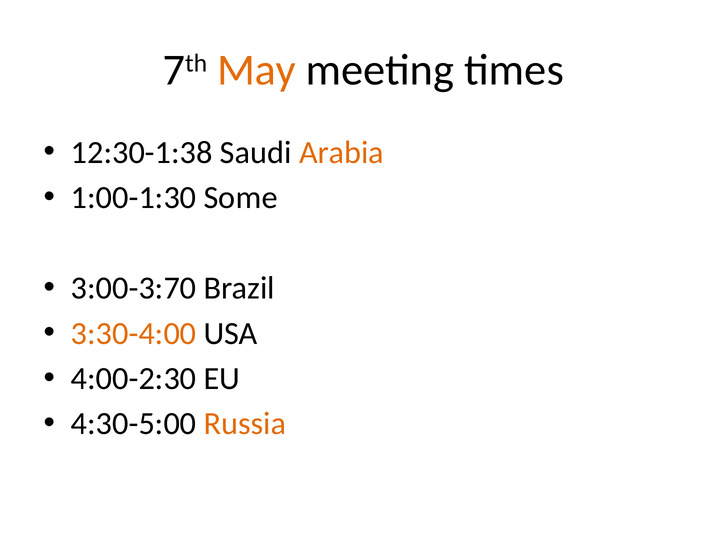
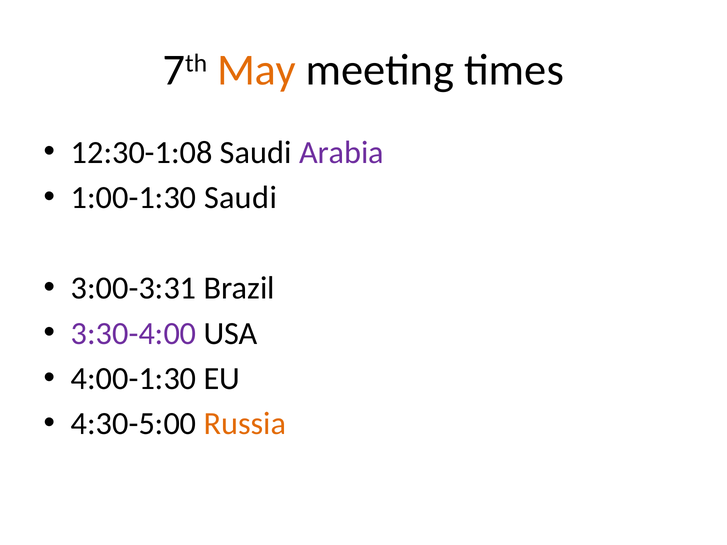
12:30-1:38: 12:30-1:38 -> 12:30-1:08
Arabia colour: orange -> purple
1:00-1:30 Some: Some -> Saudi
3:00-3:70: 3:00-3:70 -> 3:00-3:31
3:30-4:00 colour: orange -> purple
4:00-2:30: 4:00-2:30 -> 4:00-1:30
